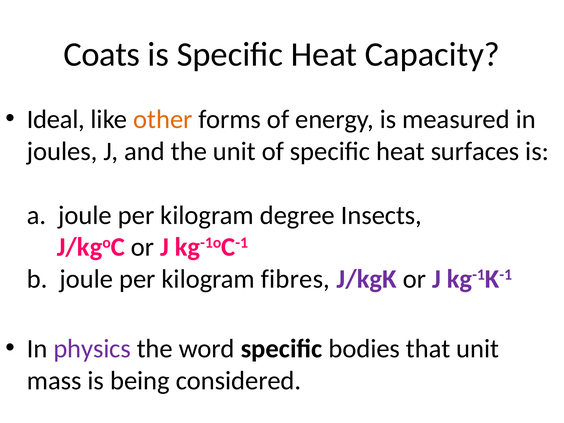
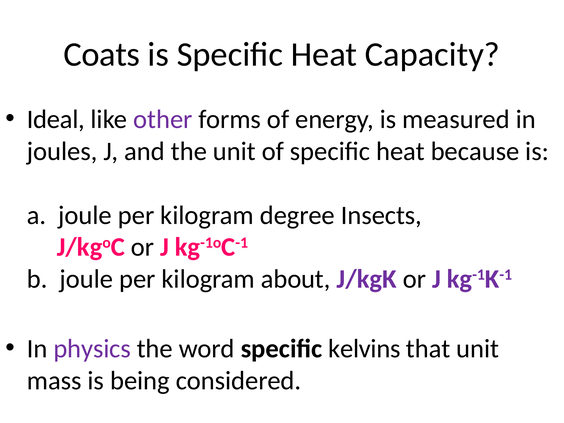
other colour: orange -> purple
surfaces: surfaces -> because
fibres: fibres -> about
bodies: bodies -> kelvins
